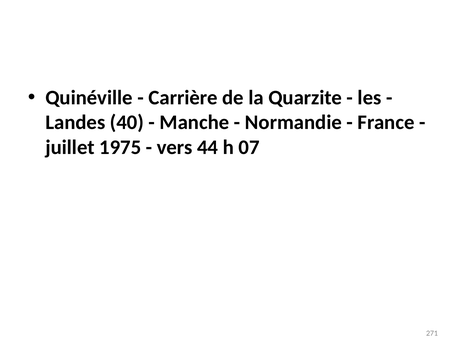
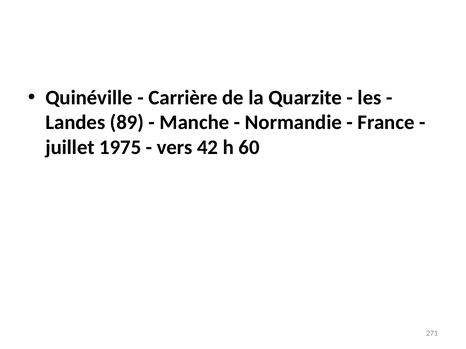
40: 40 -> 89
44: 44 -> 42
07: 07 -> 60
